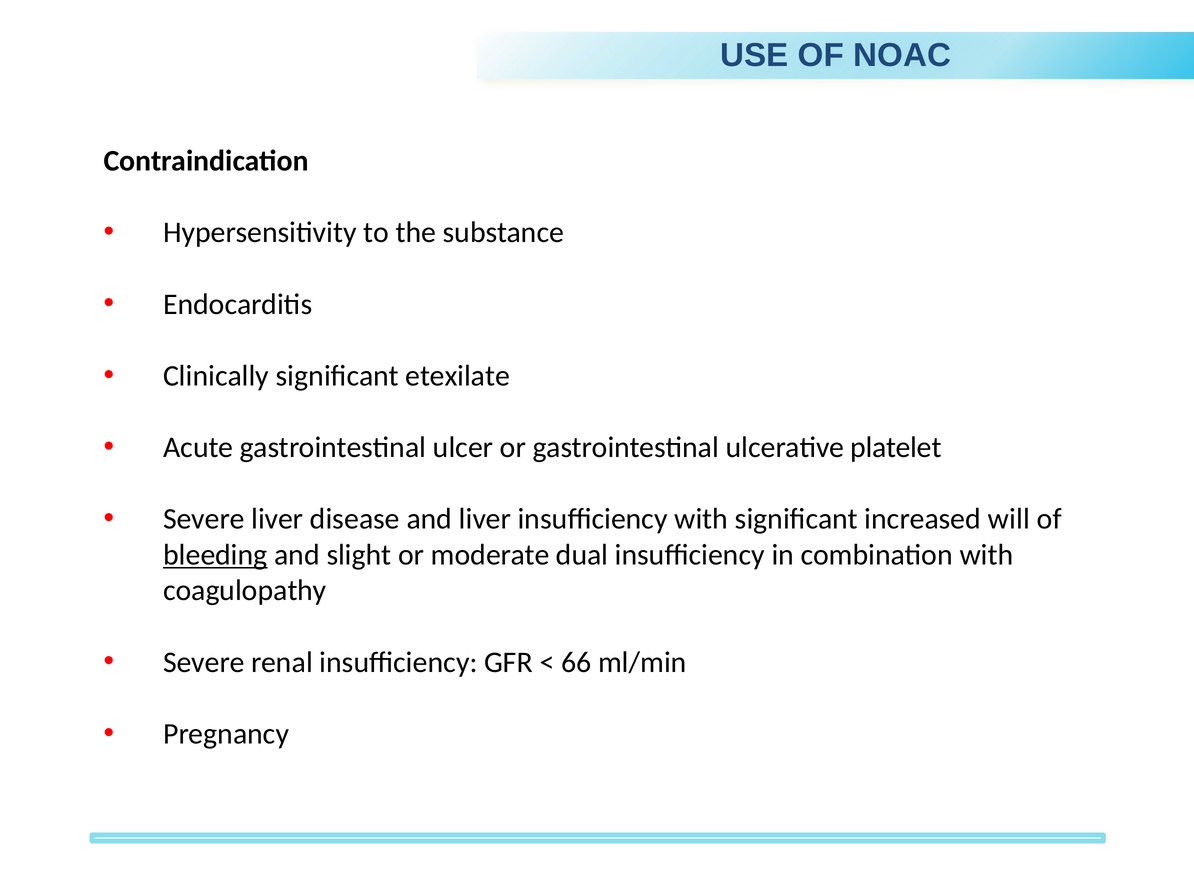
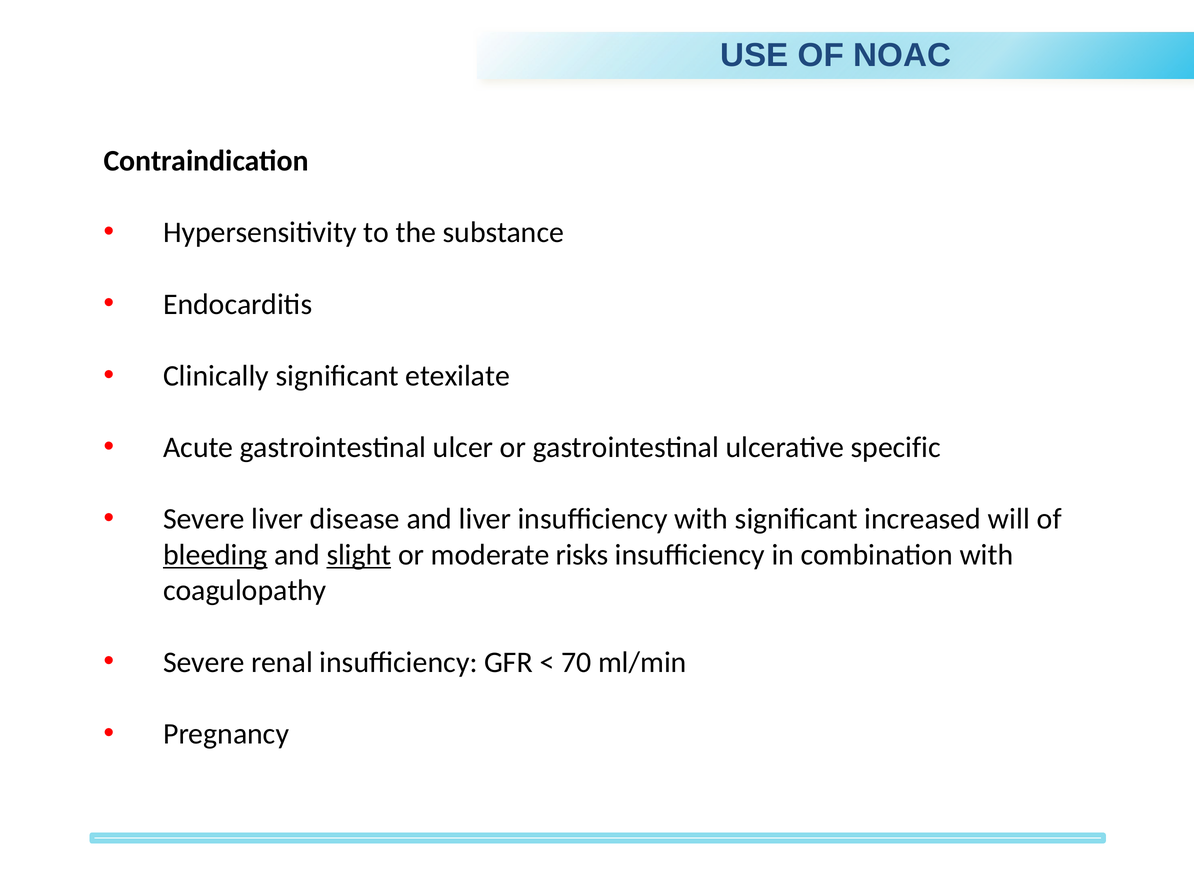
platelet: platelet -> specific
slight underline: none -> present
dual: dual -> risks
66: 66 -> 70
